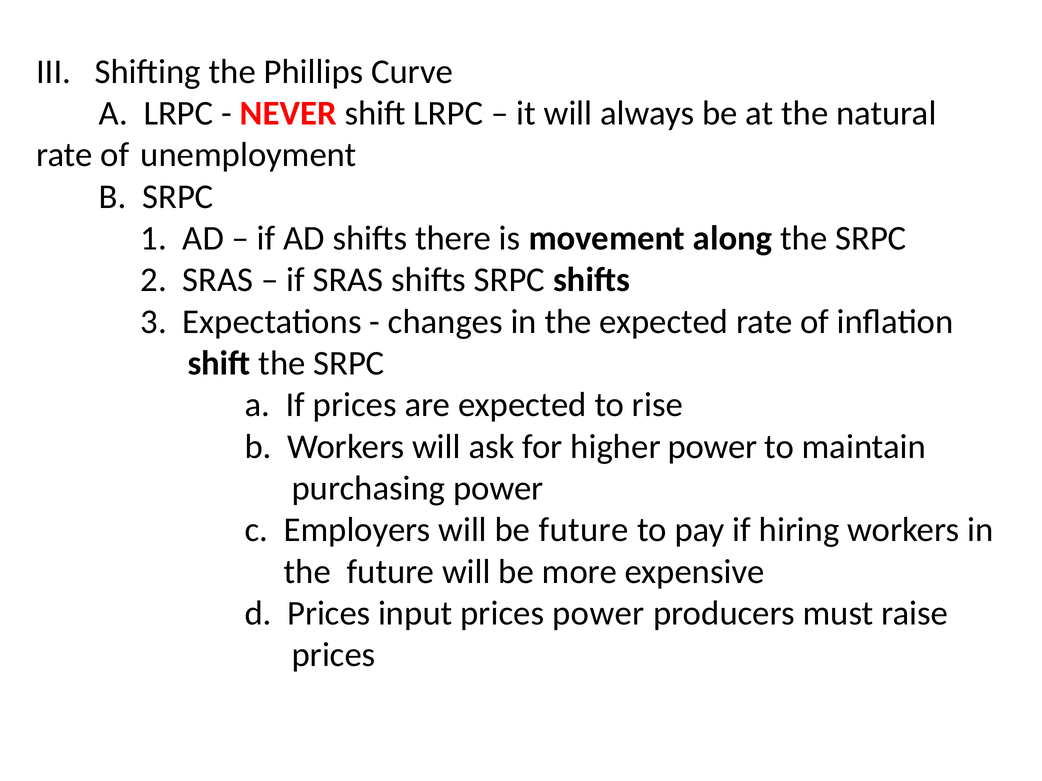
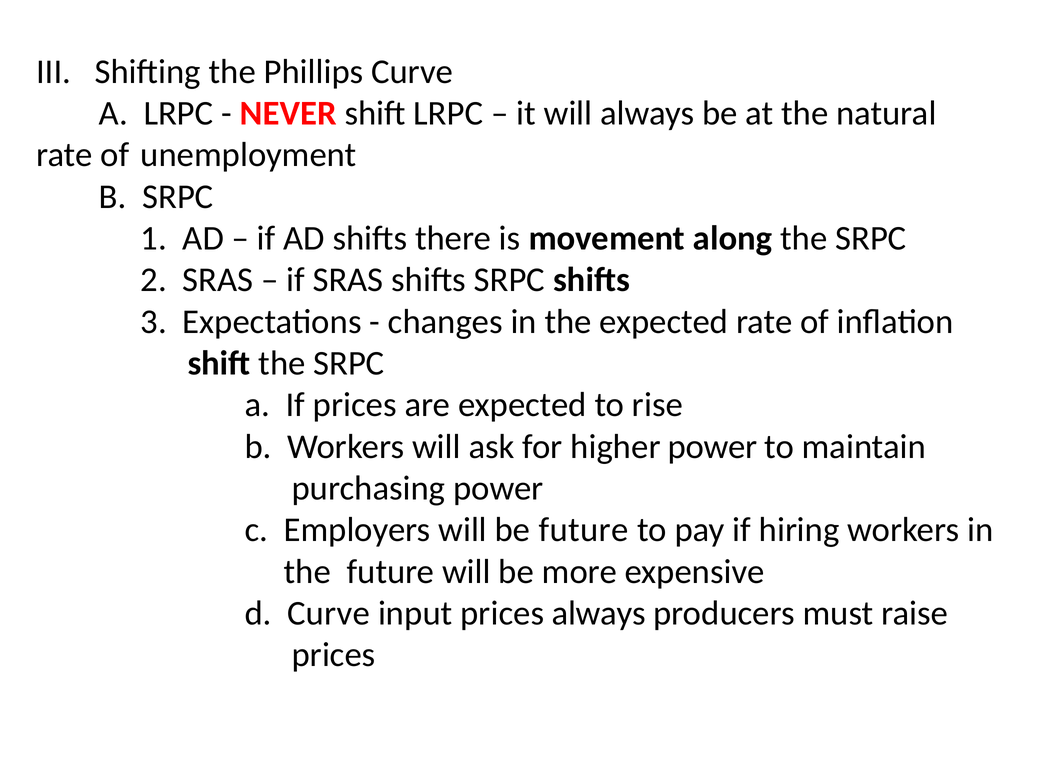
d Prices: Prices -> Curve
prices power: power -> always
